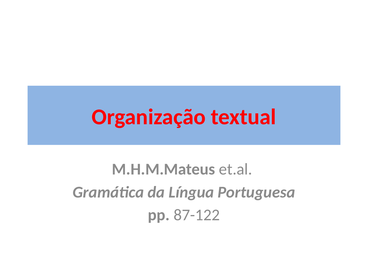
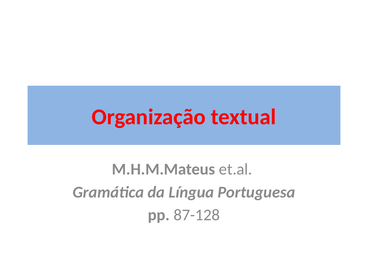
87-122: 87-122 -> 87-128
